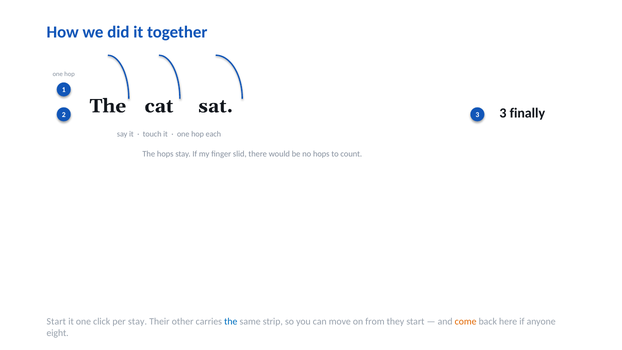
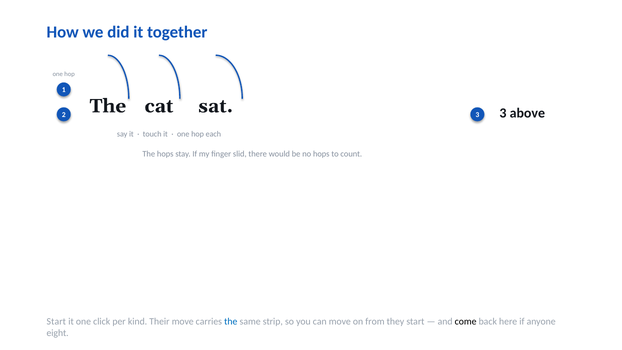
finally: finally -> above
per stay: stay -> kind
Their other: other -> move
come colour: orange -> black
